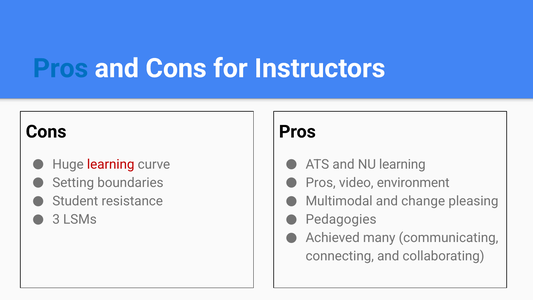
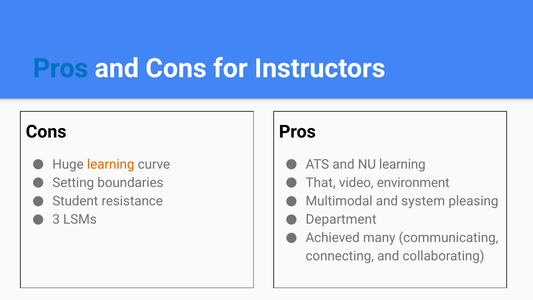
learning at (111, 164) colour: red -> orange
Pros at (321, 183): Pros -> That
change: change -> system
Pedagogies: Pedagogies -> Department
